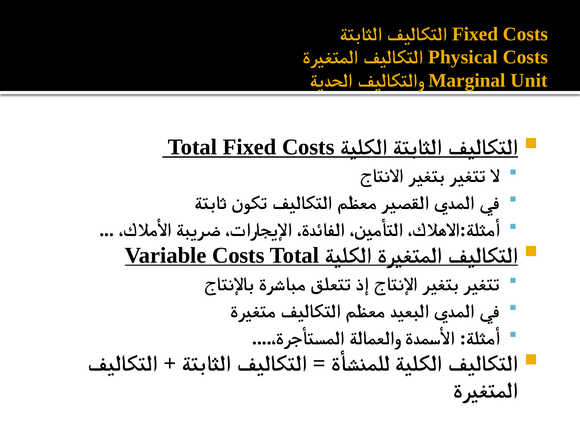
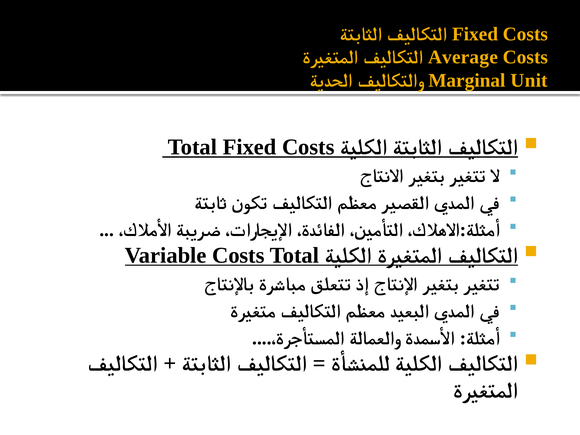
Physical: Physical -> Average
